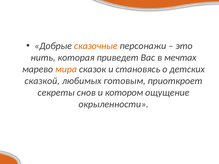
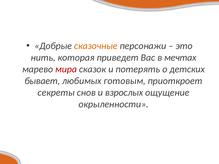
мира colour: orange -> red
становясь: становясь -> потерять
сказкой: сказкой -> бывает
котором: котором -> взрослых
